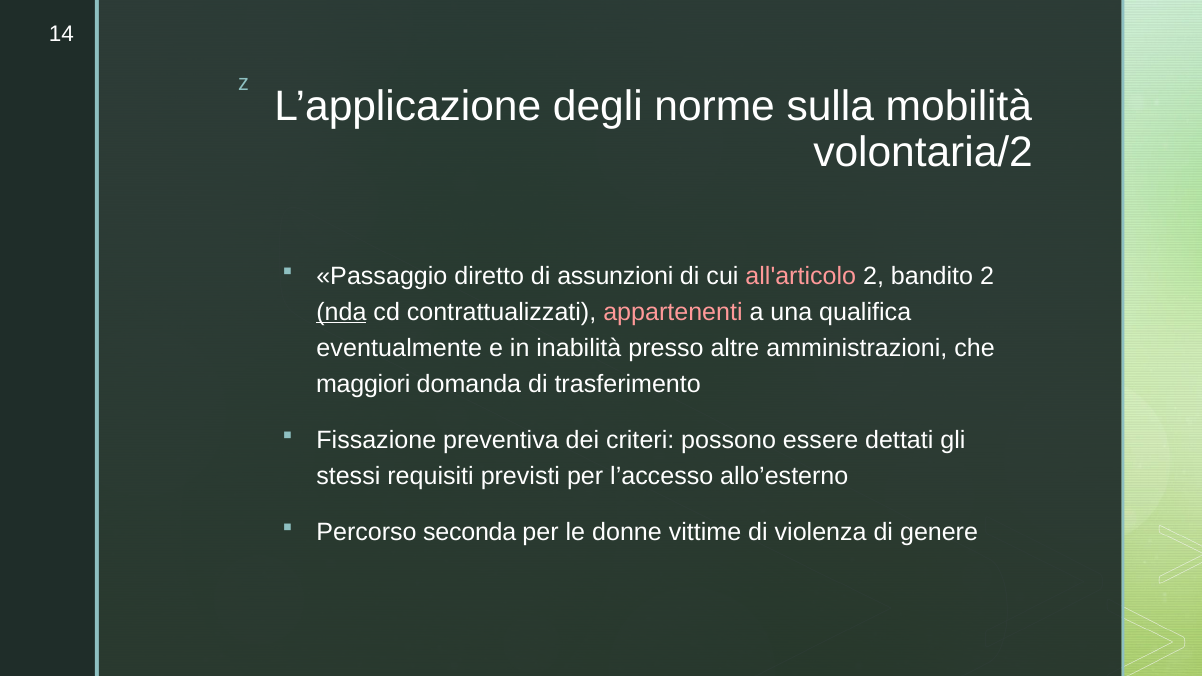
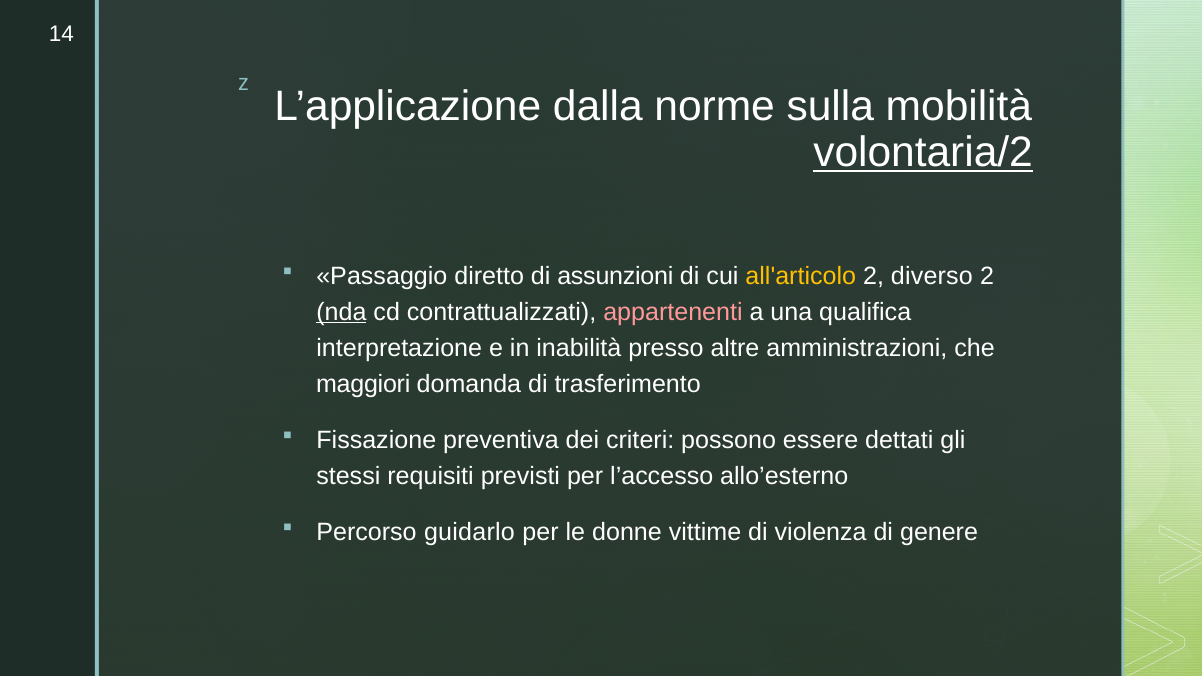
degli: degli -> dalla
volontaria/2 underline: none -> present
all'articolo colour: pink -> yellow
bandito: bandito -> diverso
eventualmente: eventualmente -> interpretazione
seconda: seconda -> guidarlo
